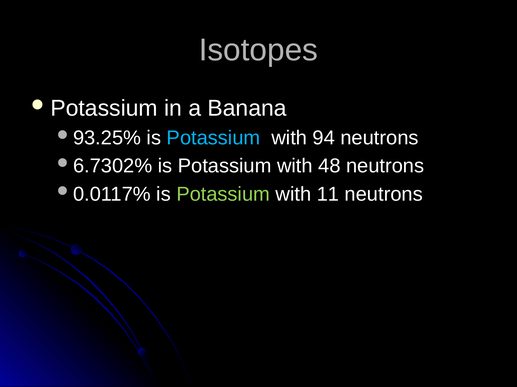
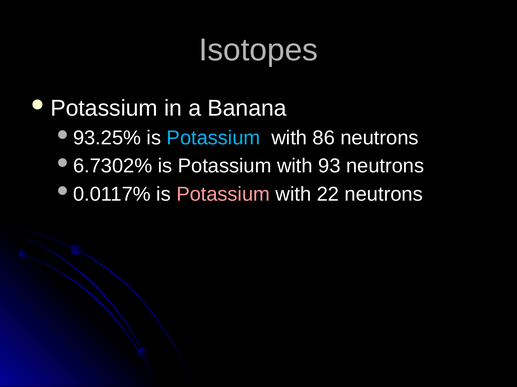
94: 94 -> 86
48: 48 -> 93
Potassium at (223, 194) colour: light green -> pink
11: 11 -> 22
